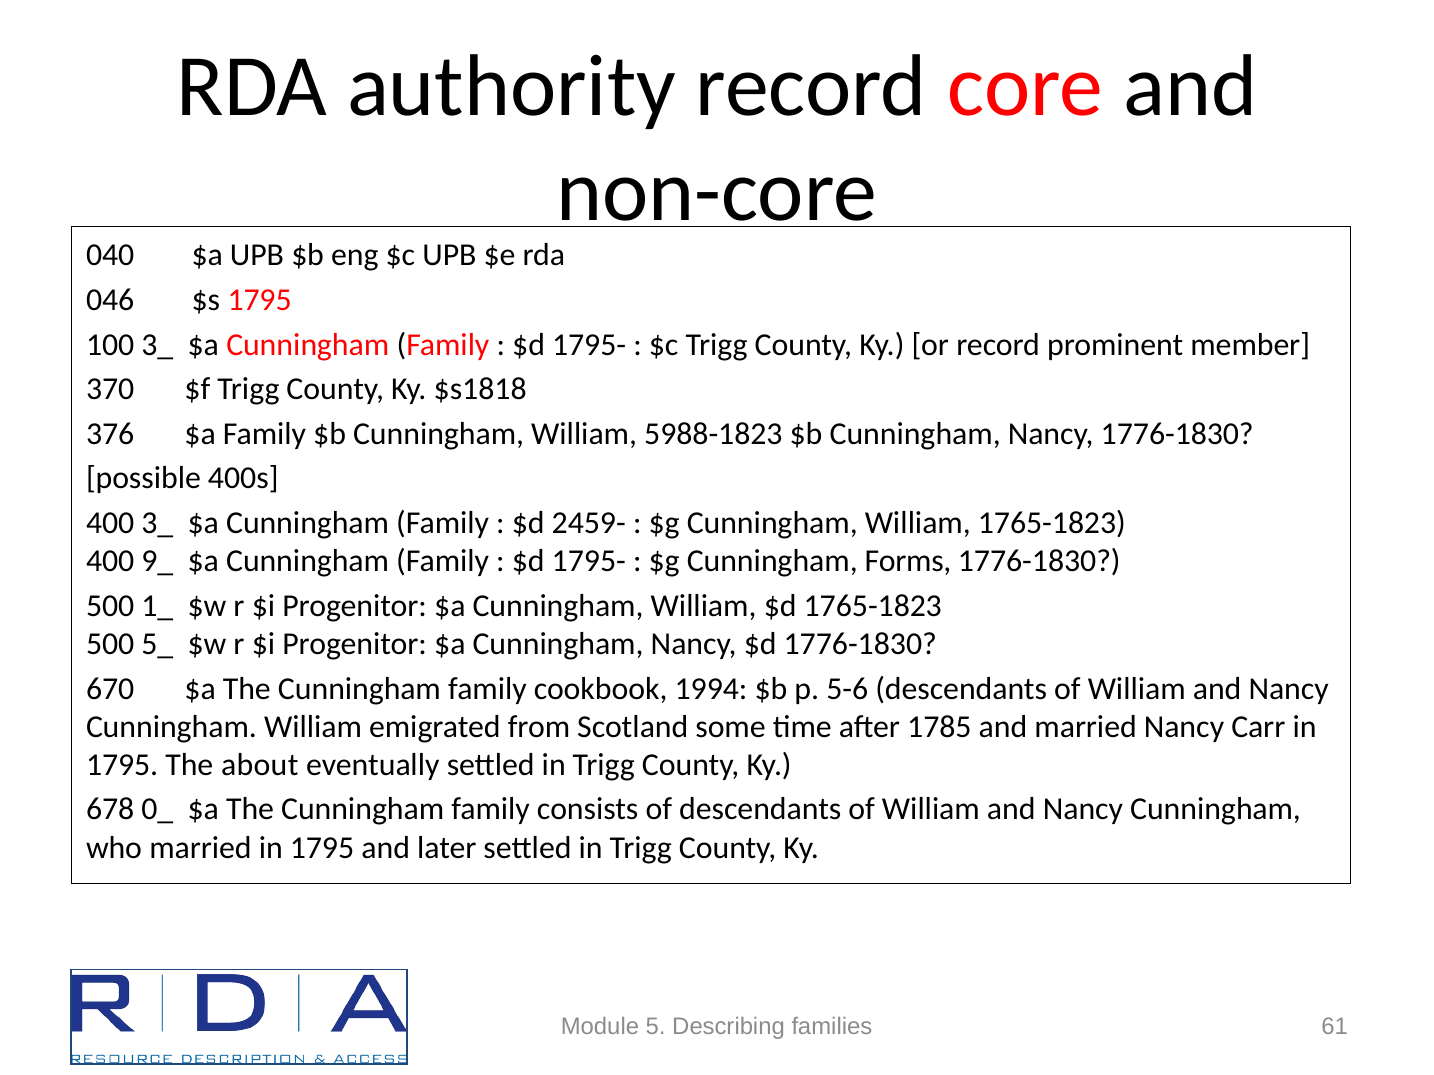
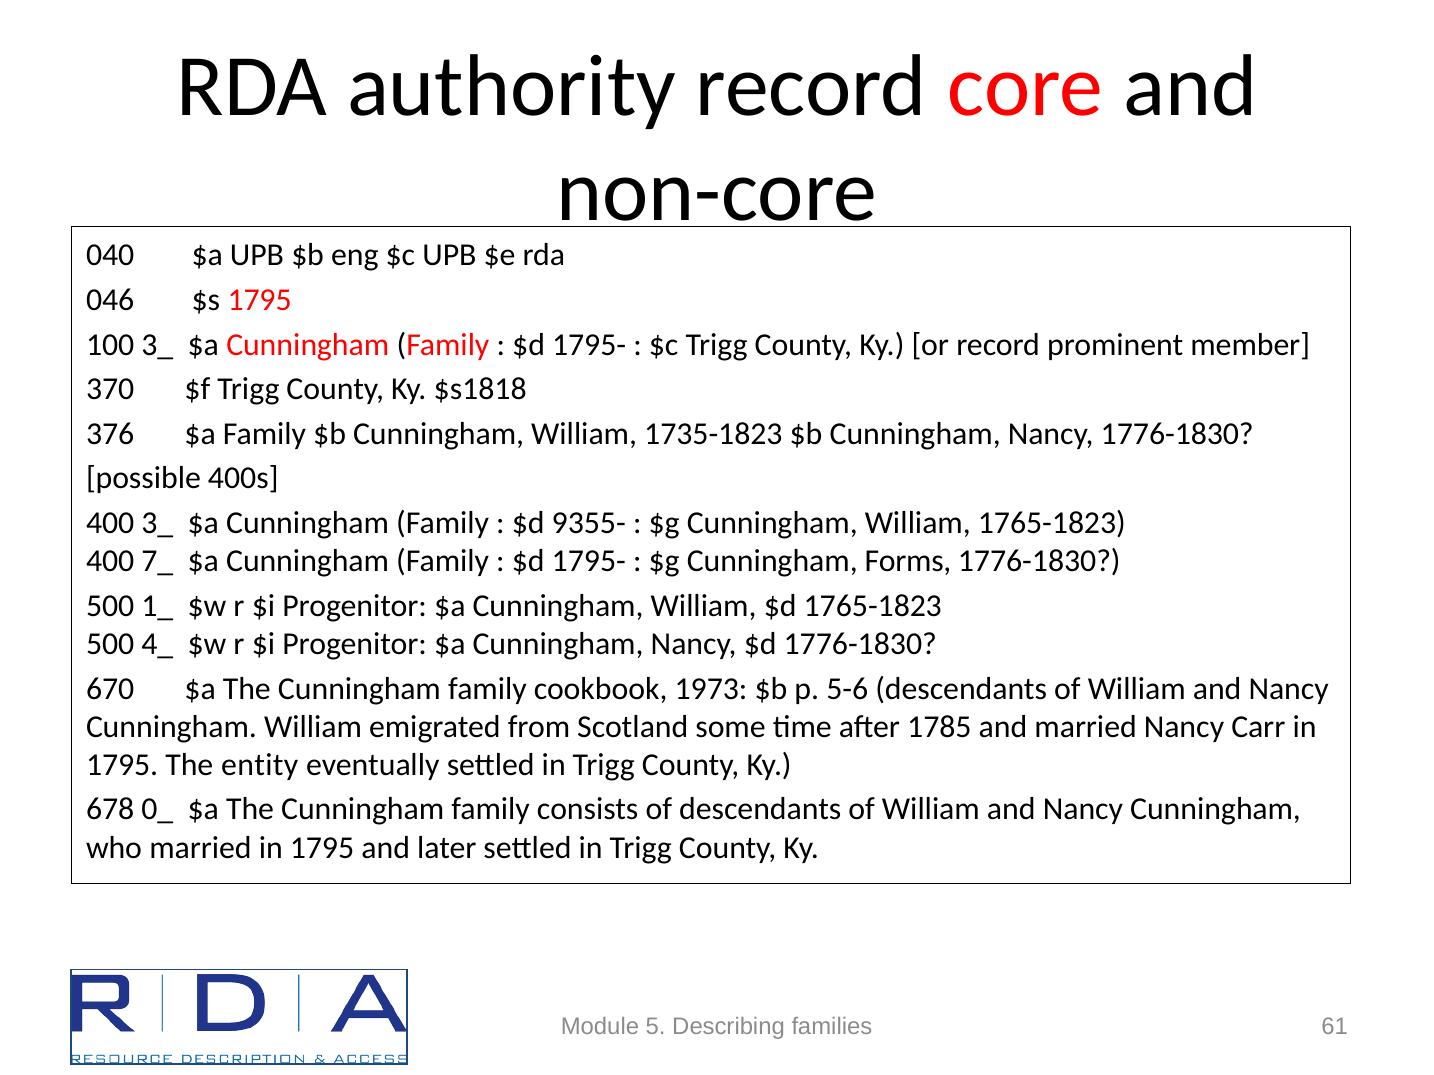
5988-1823: 5988-1823 -> 1735-1823
2459-: 2459- -> 9355-
9_: 9_ -> 7_
5_: 5_ -> 4_
1994: 1994 -> 1973
about: about -> entity
